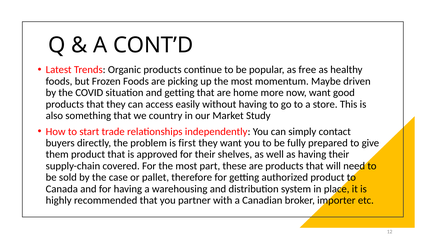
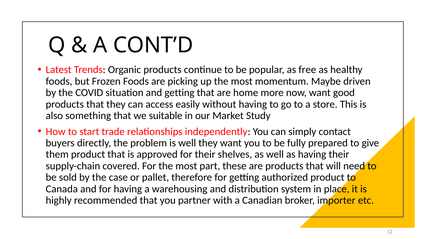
country: country -> suitable
is first: first -> well
